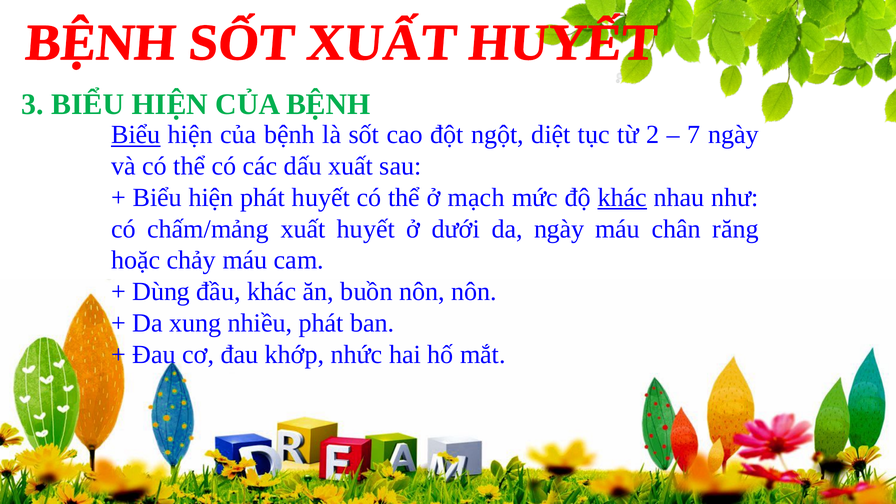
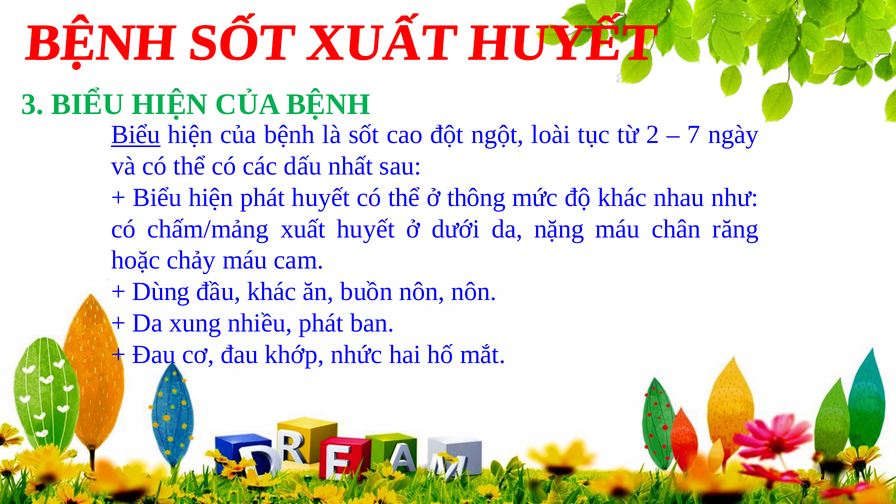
diệt: diệt -> loài
dấu xuất: xuất -> nhất
mạch: mạch -> thông
khác at (622, 198) underline: present -> none
da ngày: ngày -> nặng
